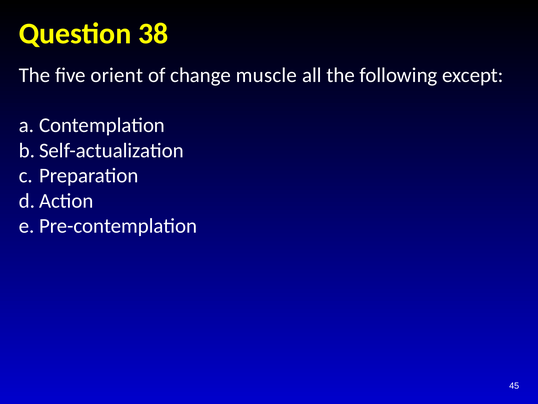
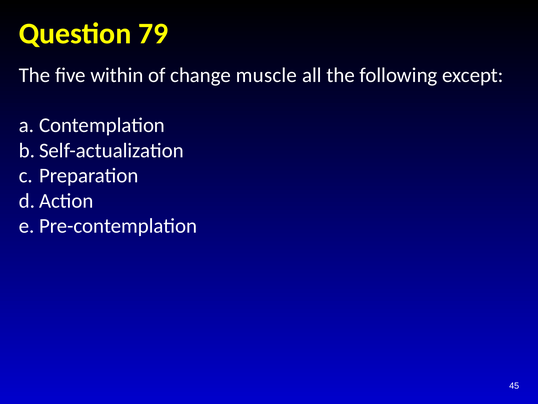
38: 38 -> 79
orient: orient -> within
